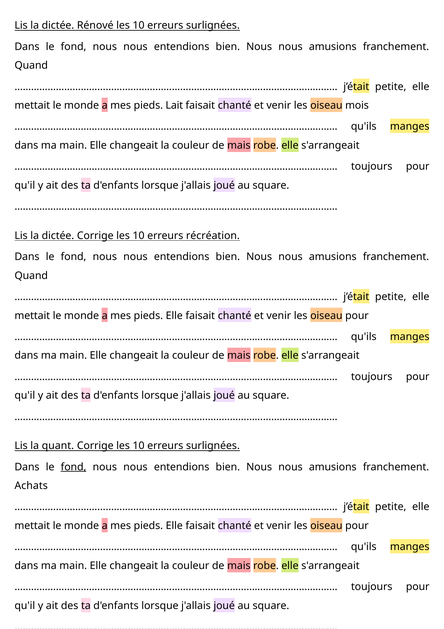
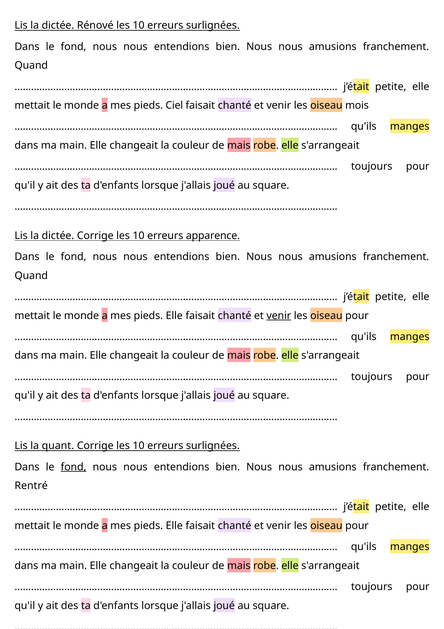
Lait: Lait -> Ciel
récréation: récréation -> apparence
venir at (279, 315) underline: none -> present
Achats: Achats -> Rentré
